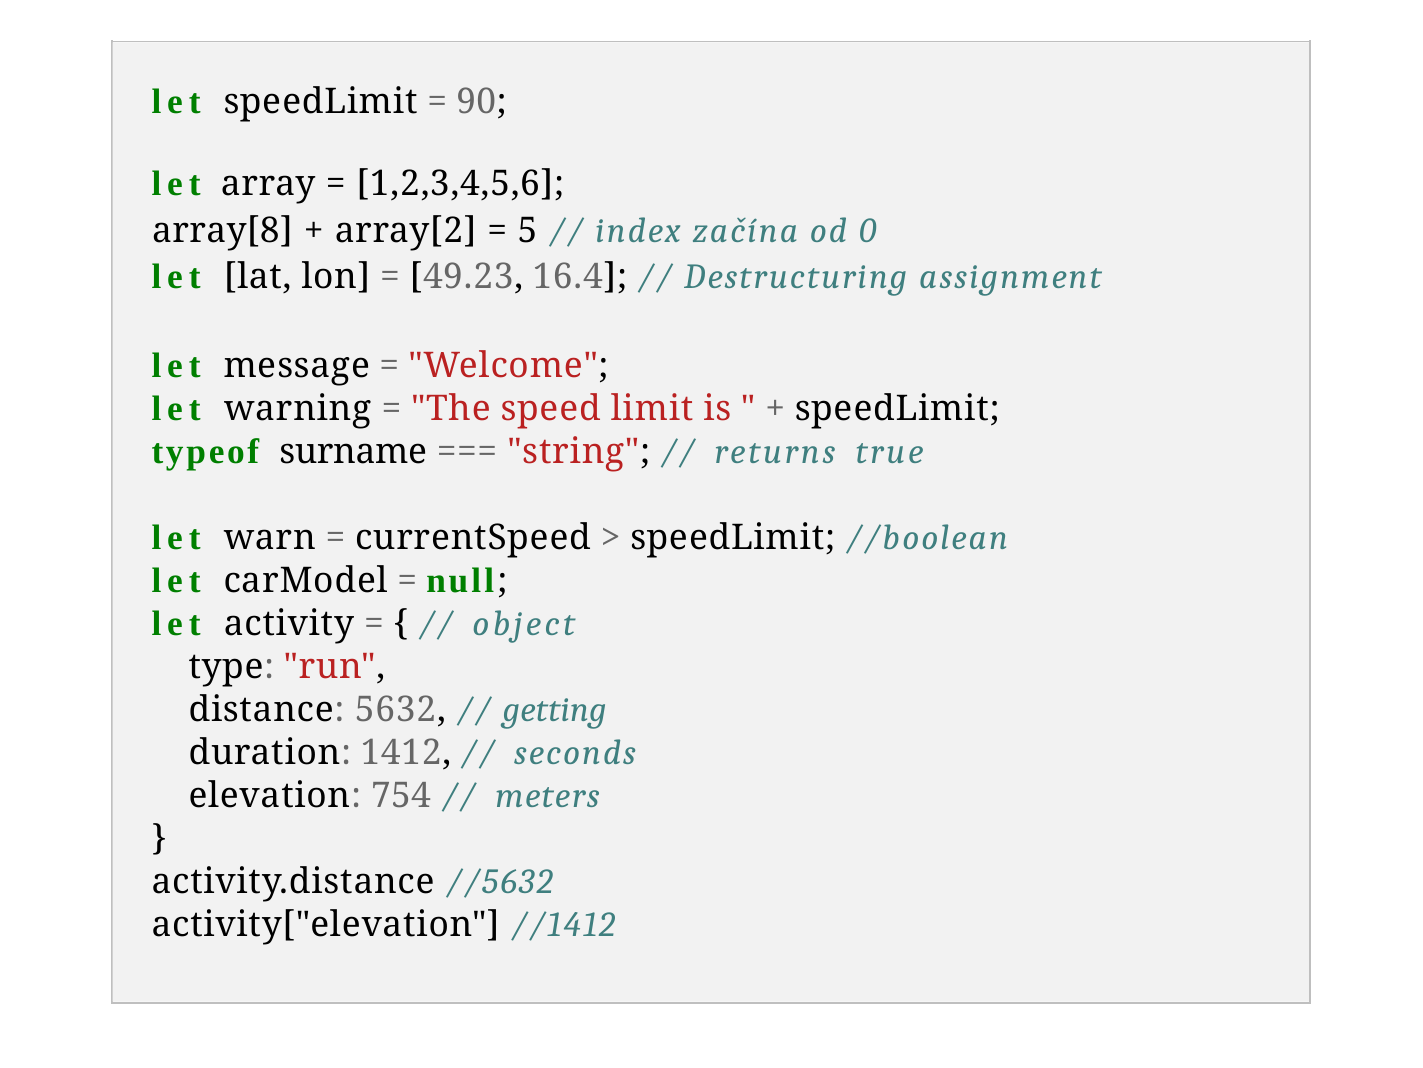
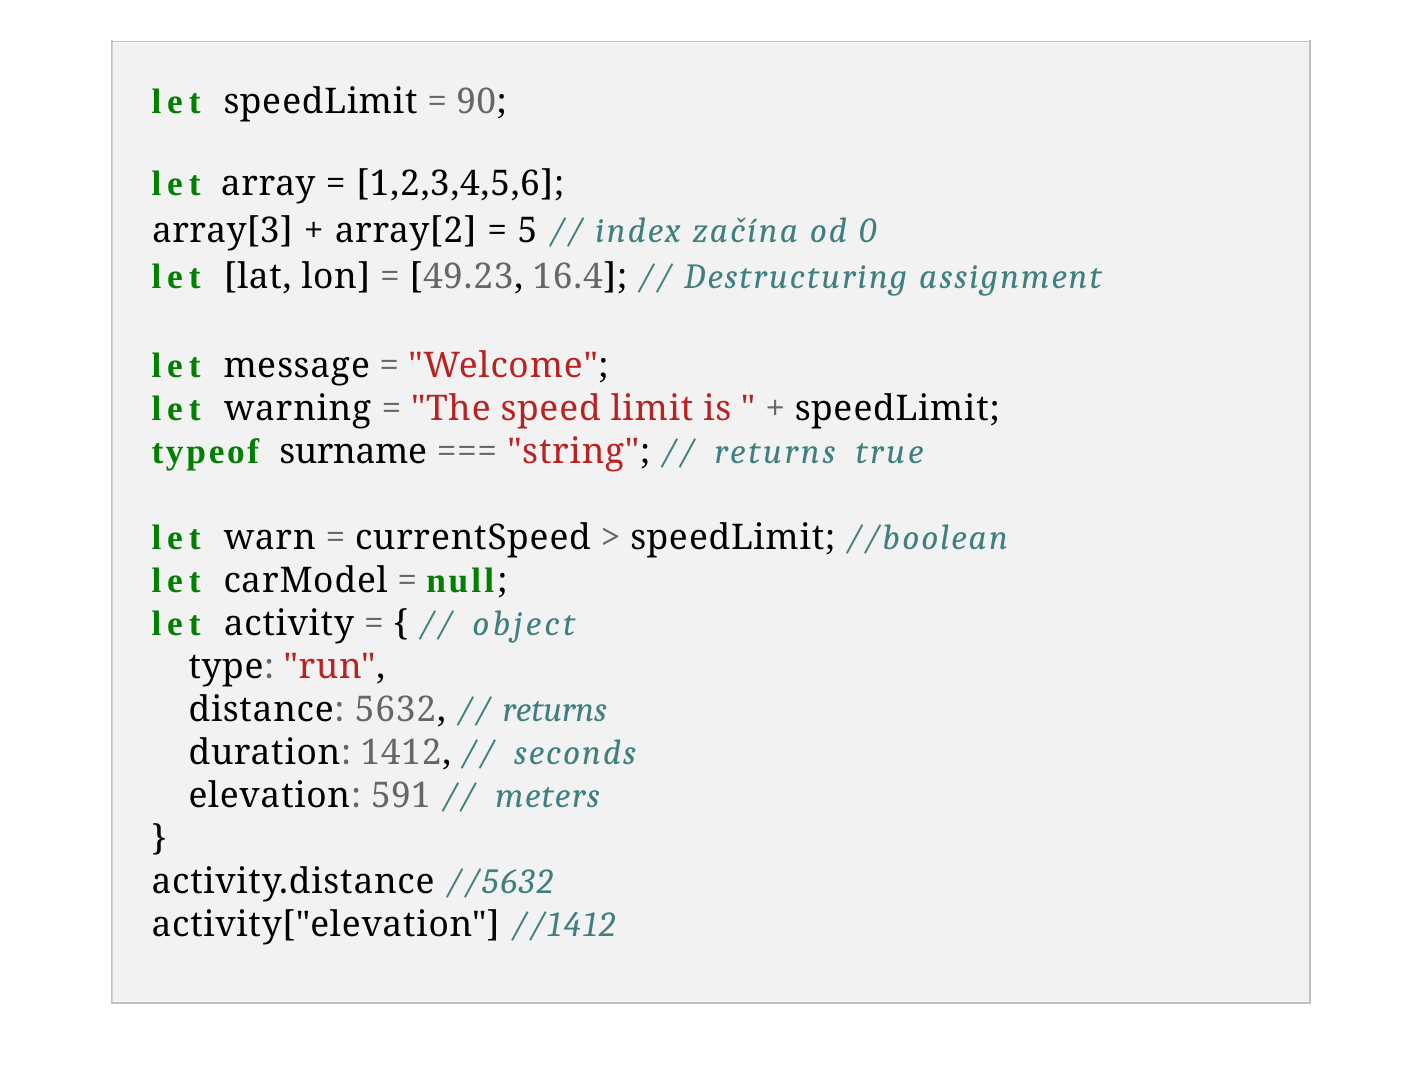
array[8: array[8 -> array[3
getting at (555, 710): getting -> returns
754: 754 -> 591
